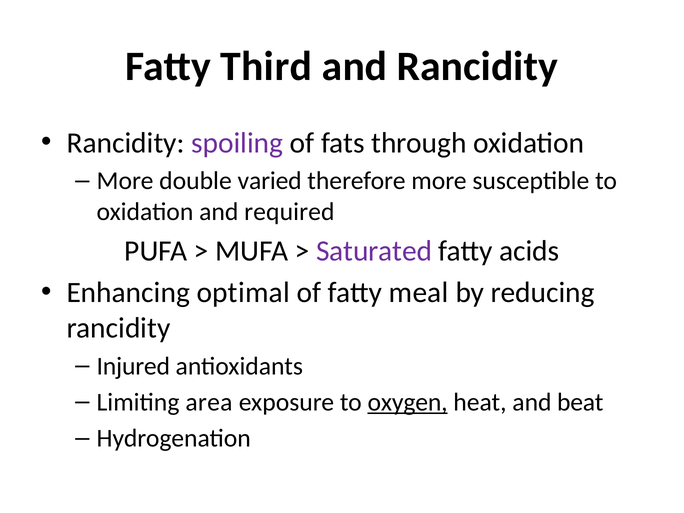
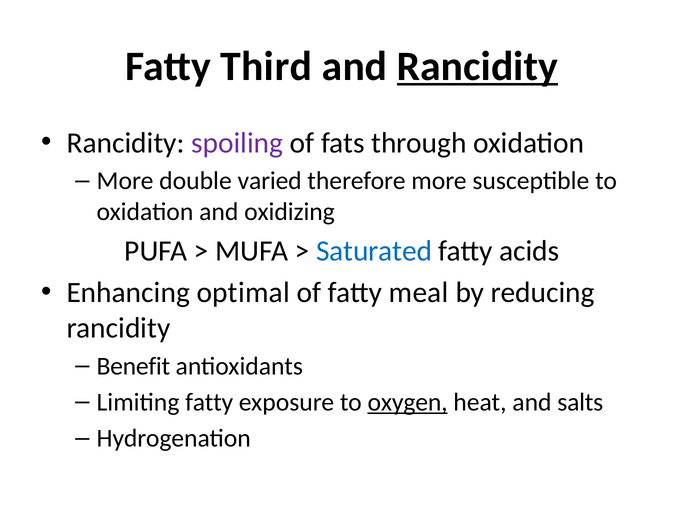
Rancidity at (477, 66) underline: none -> present
required: required -> oxidizing
Saturated colour: purple -> blue
Injured: Injured -> Benefit
Limiting area: area -> fatty
beat: beat -> salts
